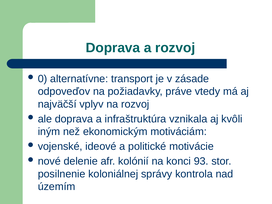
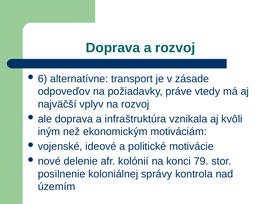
0: 0 -> 6
93: 93 -> 79
